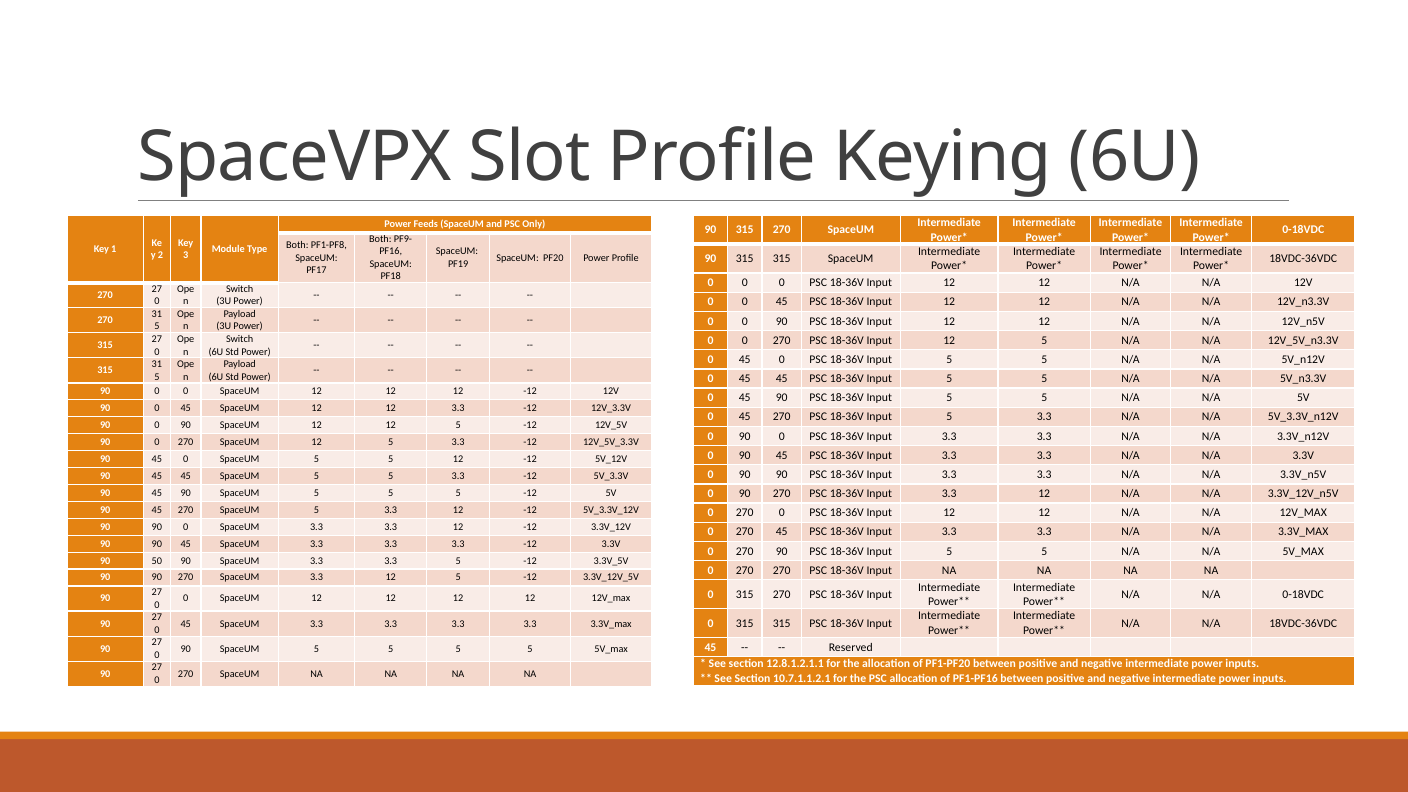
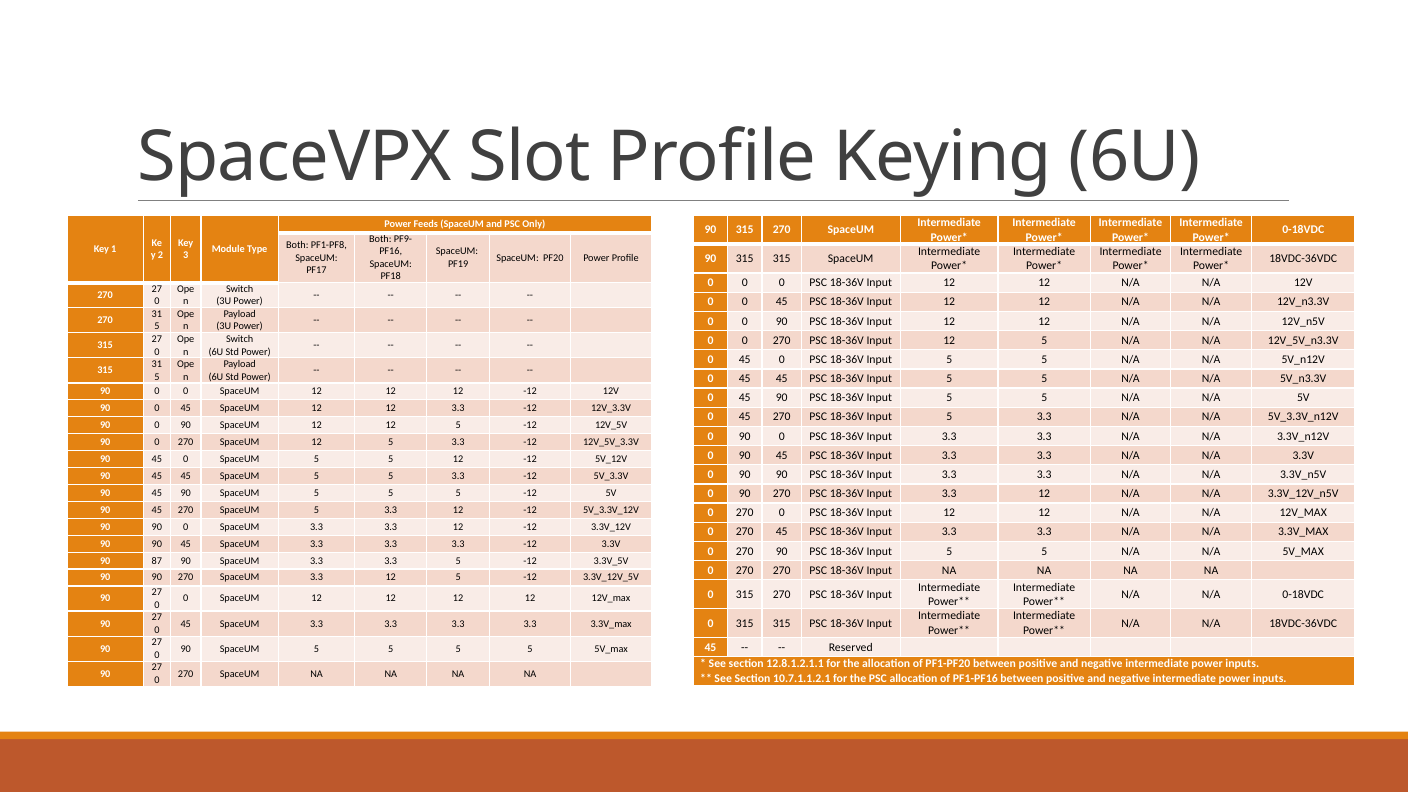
50: 50 -> 87
